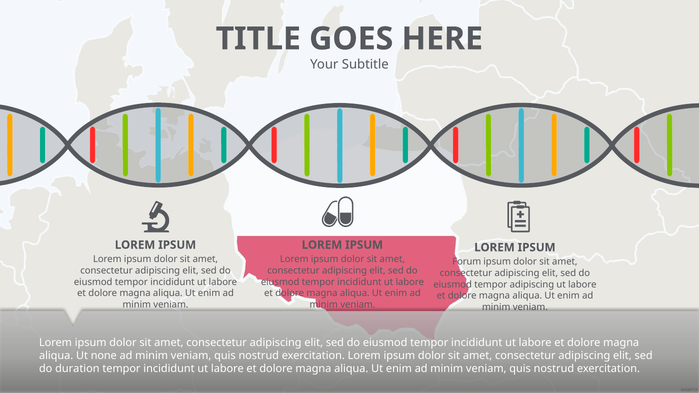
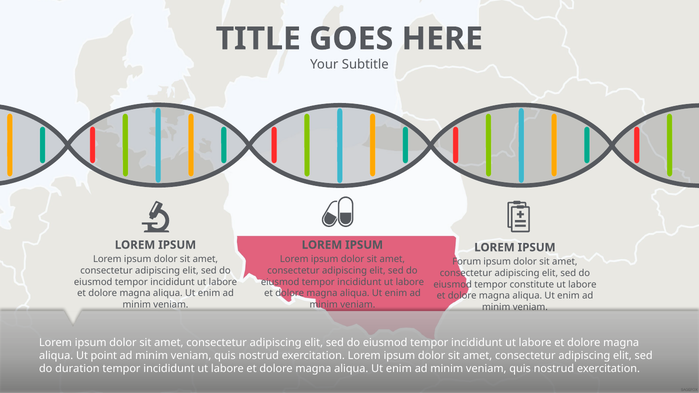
tempor adipiscing: adipiscing -> constitute
none: none -> point
